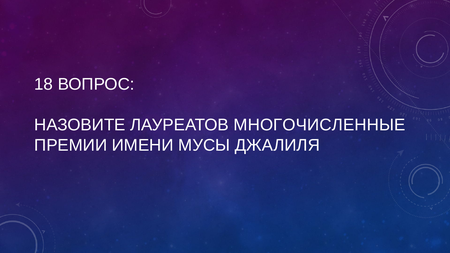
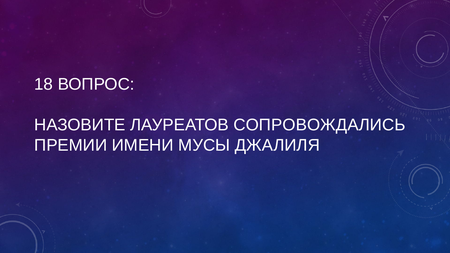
МНОГОЧИСЛЕННЫЕ: МНОГОЧИСЛЕННЫЕ -> СОПРОВОЖДАЛИСЬ
